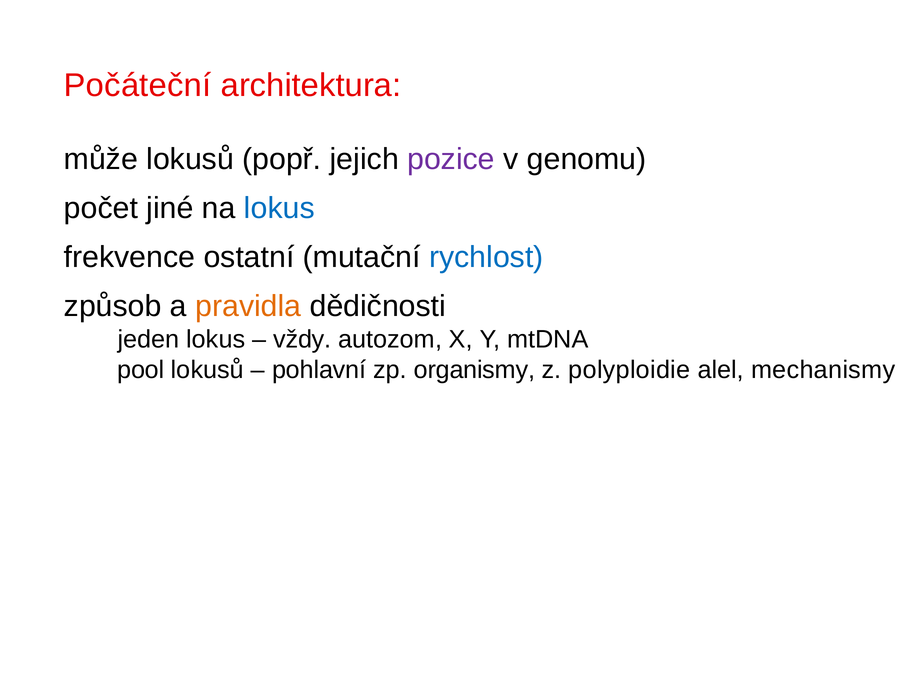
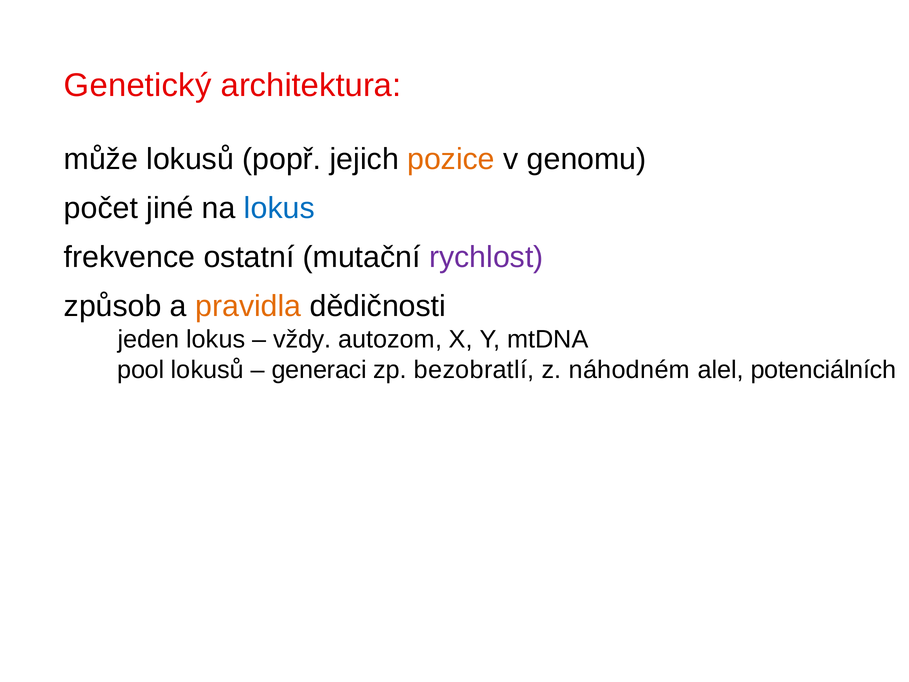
Počáteční: Počáteční -> Genetický
pozice colour: purple -> orange
rychlost colour: blue -> purple
pohlavní: pohlavní -> generaci
organismy: organismy -> bezobratlí
polyploidie: polyploidie -> náhodném
mechanismy: mechanismy -> potenciálních
